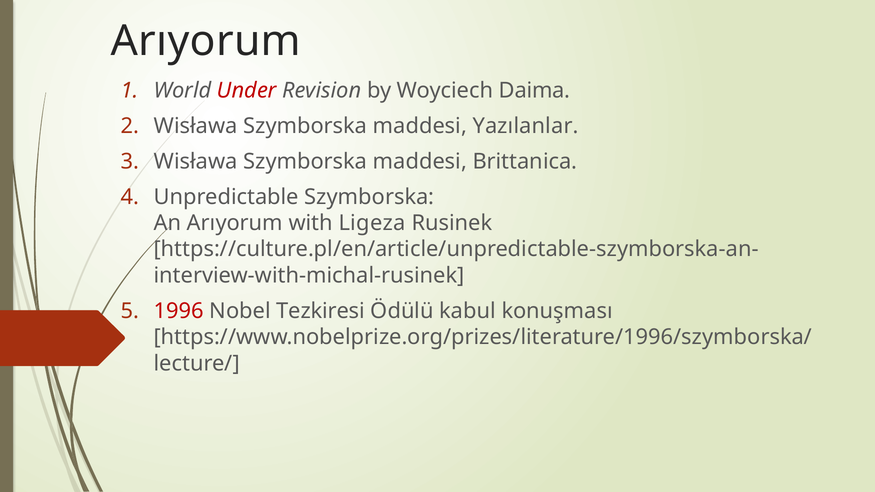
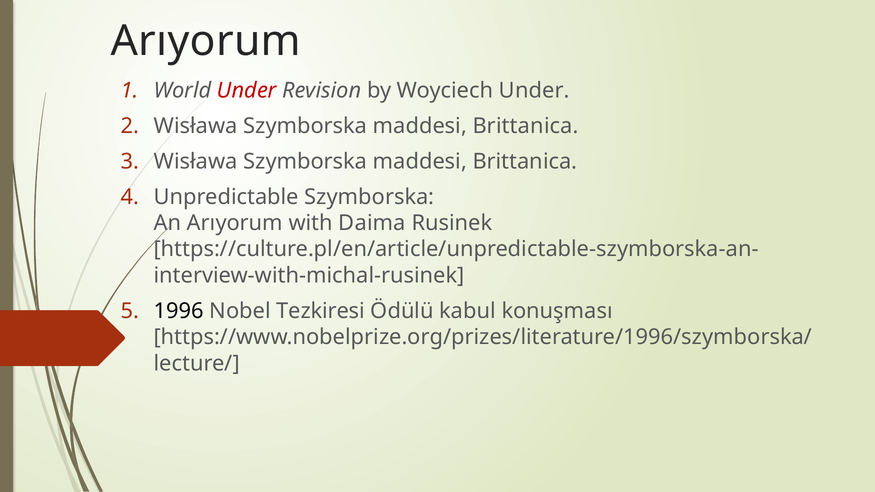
Woyciech Daima: Daima -> Under
Yazılanlar at (526, 126): Yazılanlar -> Brittanica
Ligeza: Ligeza -> Daima
1996 colour: red -> black
